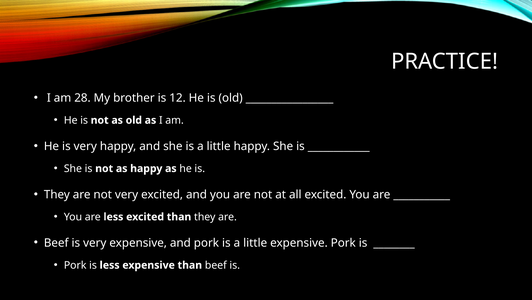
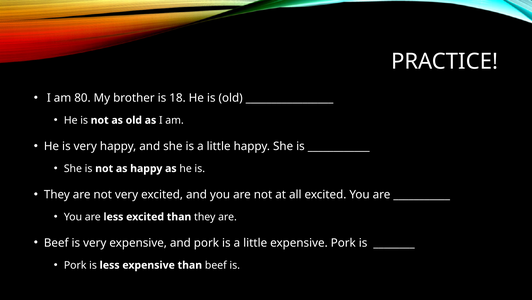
28: 28 -> 80
12: 12 -> 18
